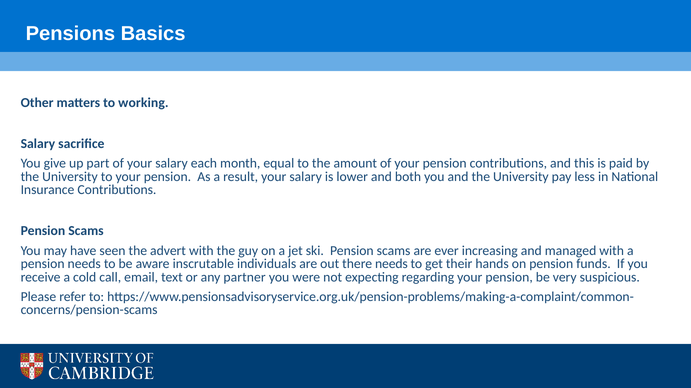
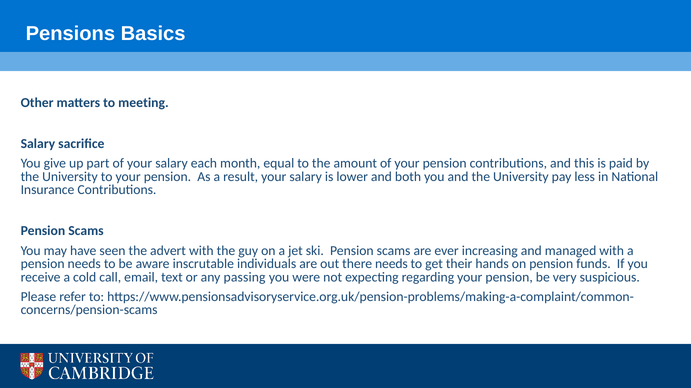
working: working -> meeting
partner: partner -> passing
